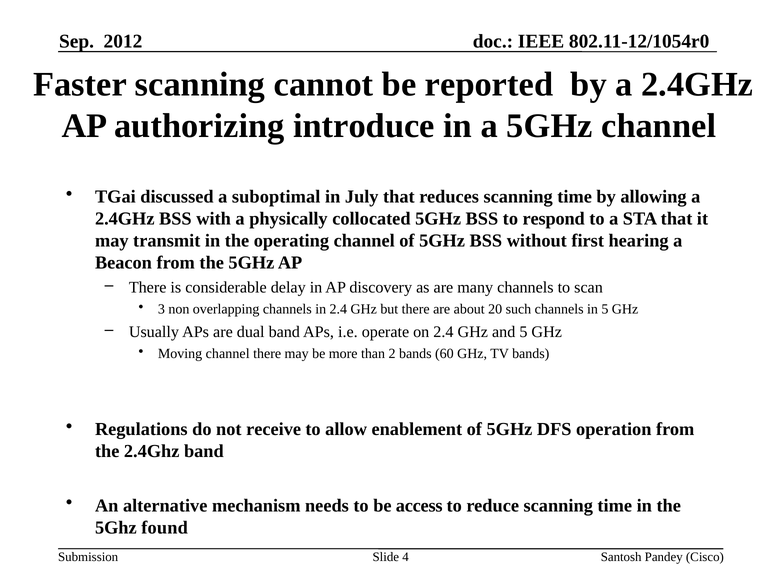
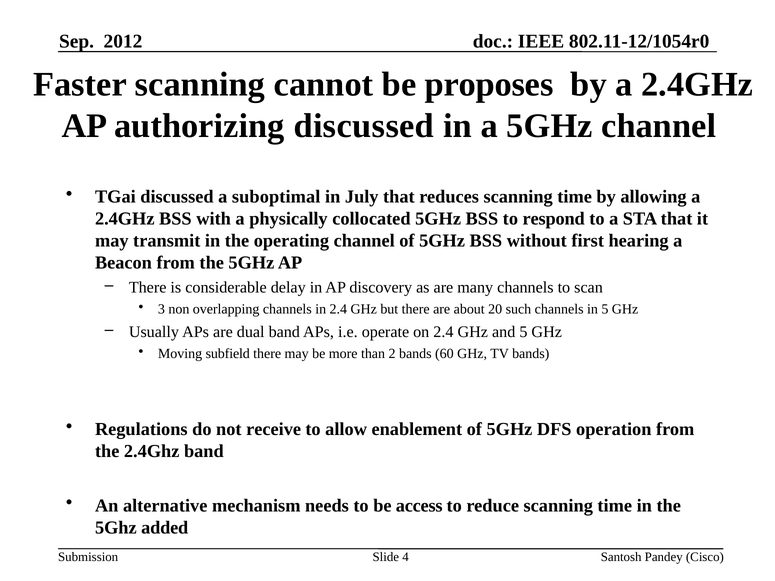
reported: reported -> proposes
authorizing introduce: introduce -> discussed
Moving channel: channel -> subfield
found: found -> added
